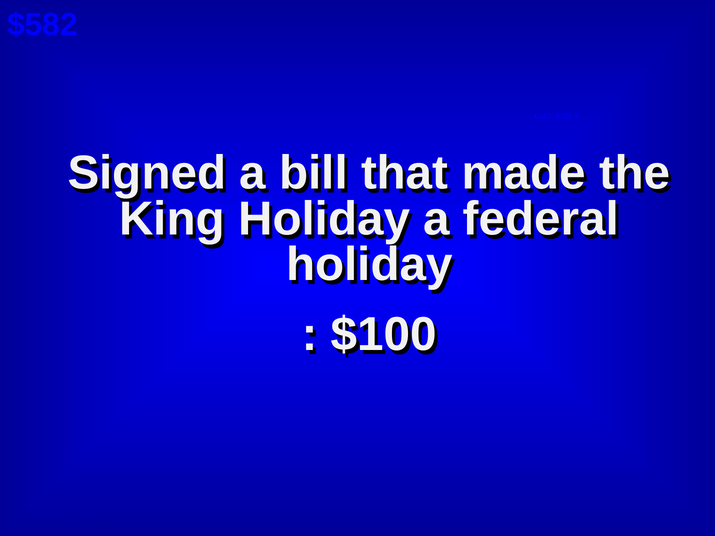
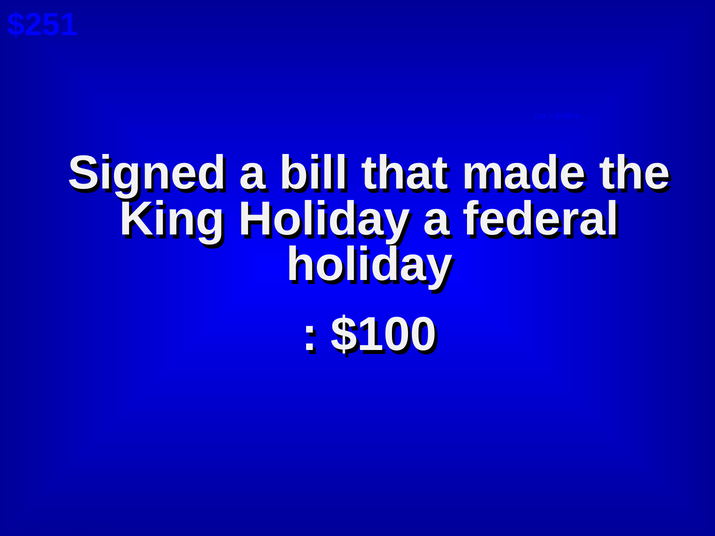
$582: $582 -> $251
